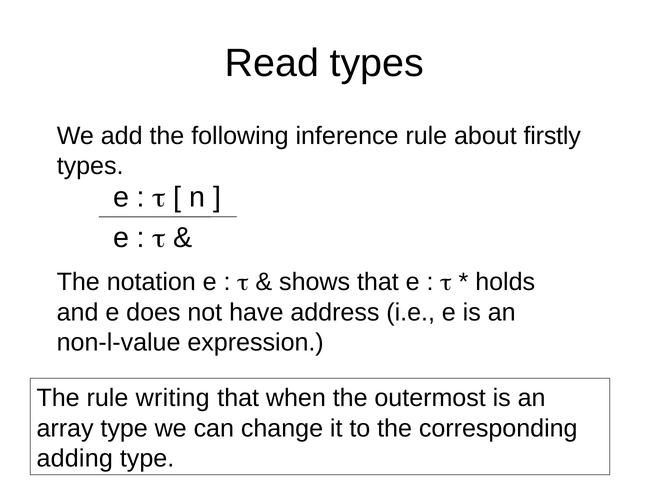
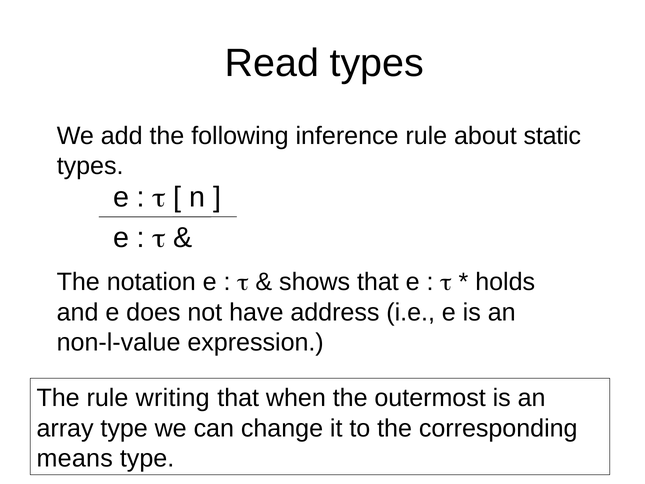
firstly: firstly -> static
adding: adding -> means
